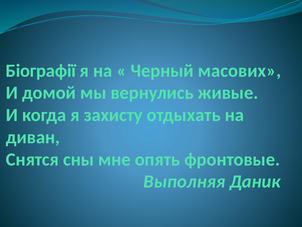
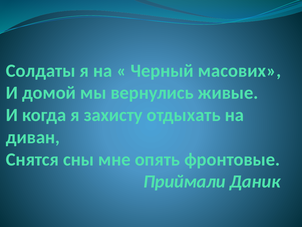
Біографії: Біографії -> Солдаты
Выполняя: Выполняя -> Приймали
